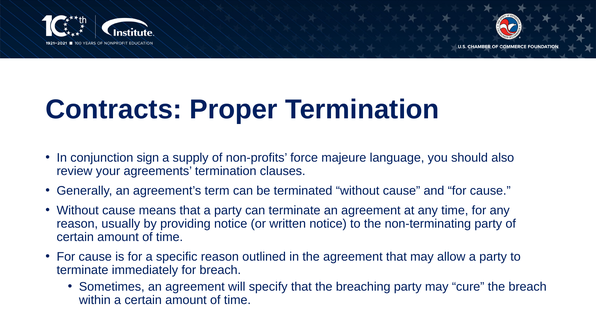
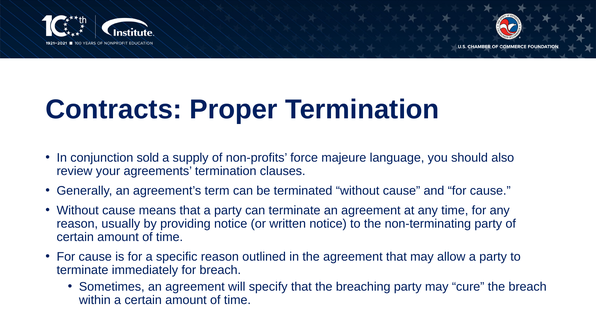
sign: sign -> sold
